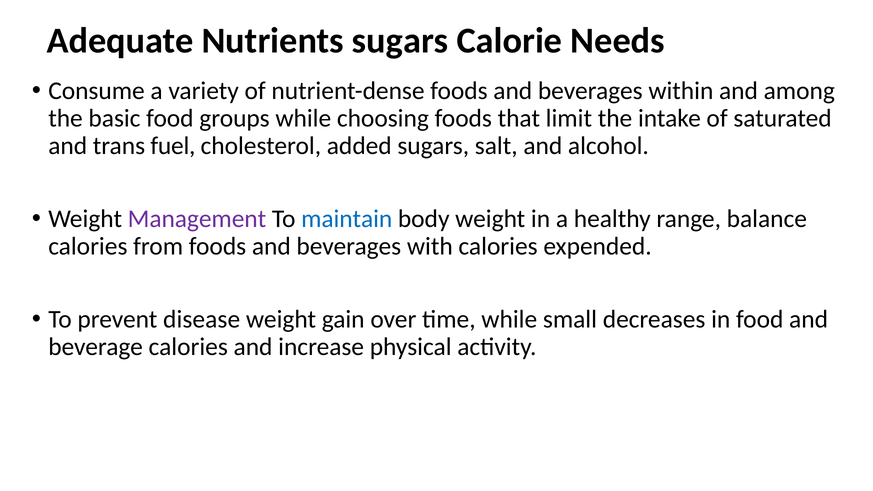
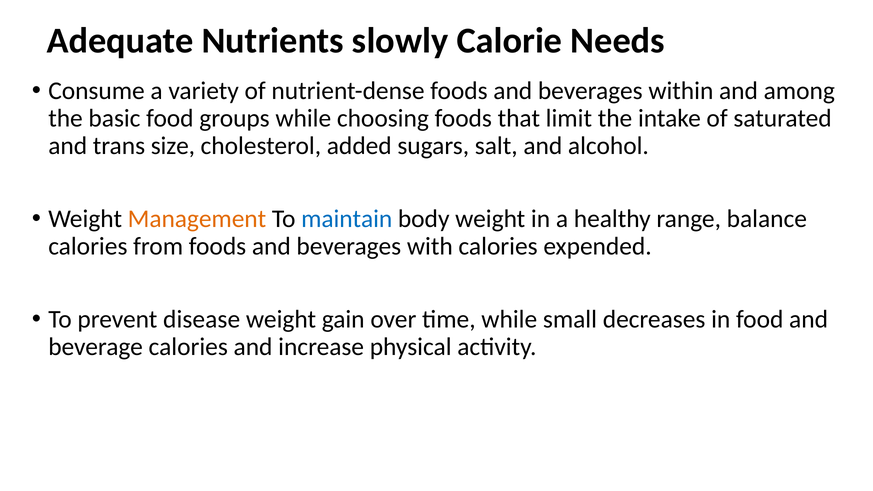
Nutrients sugars: sugars -> slowly
fuel: fuel -> size
Management colour: purple -> orange
